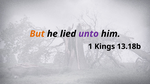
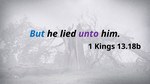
But colour: orange -> blue
